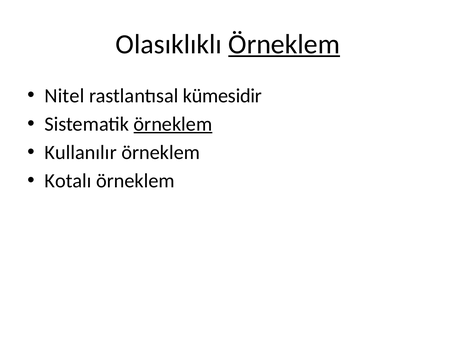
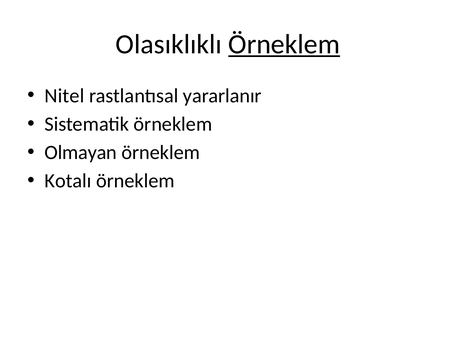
kümesidir: kümesidir -> yararlanır
örneklem at (173, 124) underline: present -> none
Kullanılır: Kullanılır -> Olmayan
